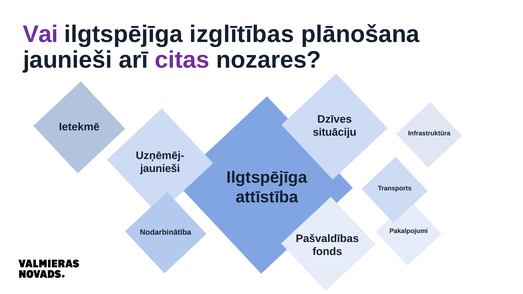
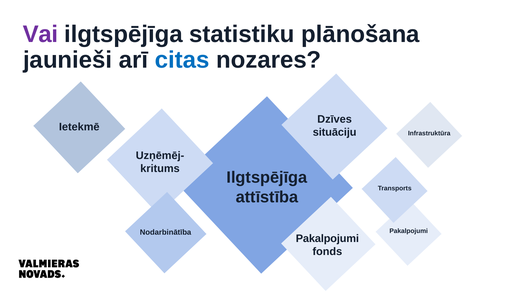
izglītības: izglītības -> statistiku
citas colour: purple -> blue
jaunieši at (160, 169): jaunieši -> kritums
Pašvaldības at (327, 239): Pašvaldības -> Pakalpojumi
